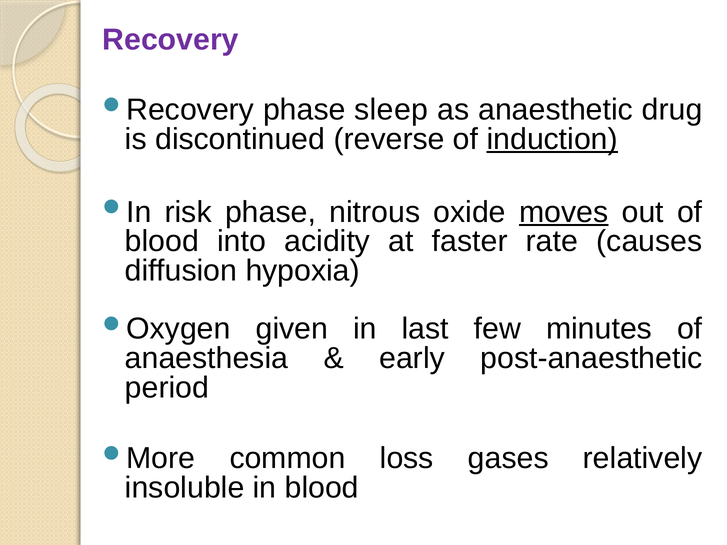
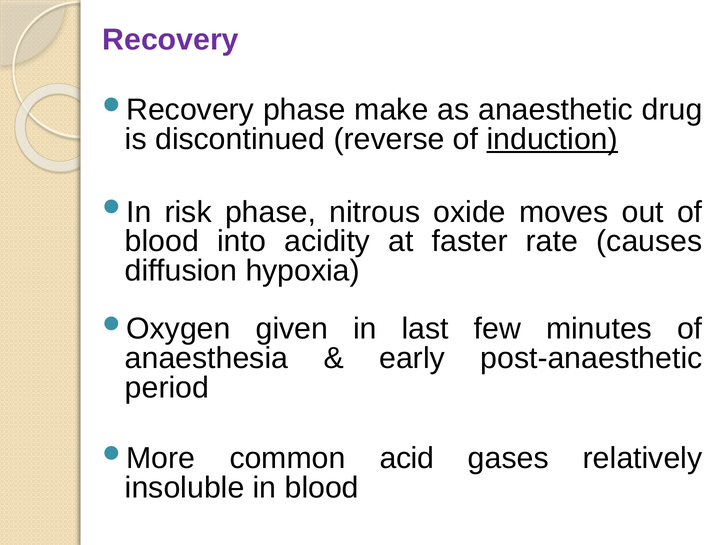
sleep: sleep -> make
moves underline: present -> none
loss: loss -> acid
